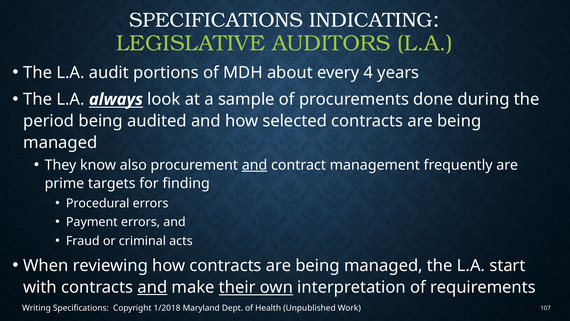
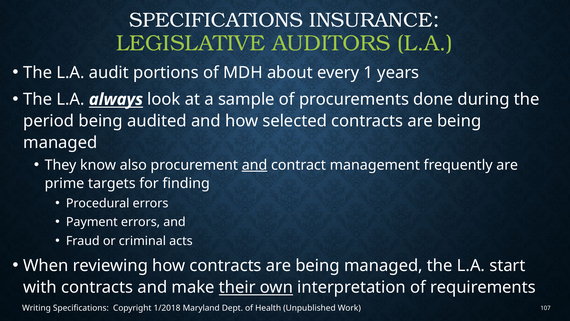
INDICATING: INDICATING -> INSURANCE
4: 4 -> 1
and at (152, 287) underline: present -> none
